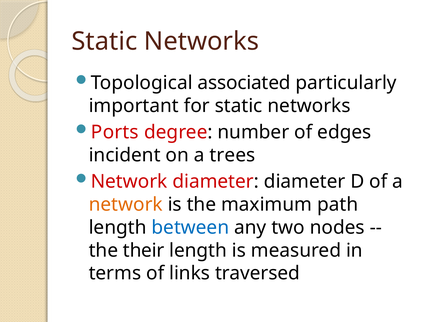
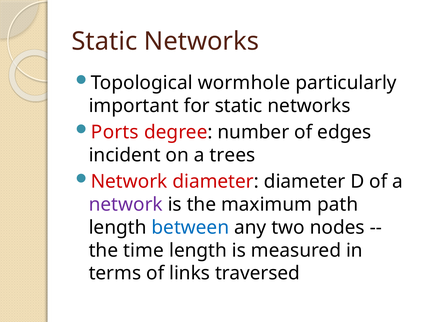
associated: associated -> wormhole
network at (126, 204) colour: orange -> purple
their: their -> time
